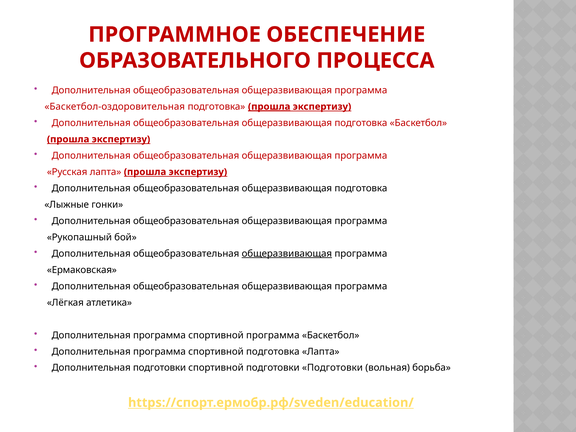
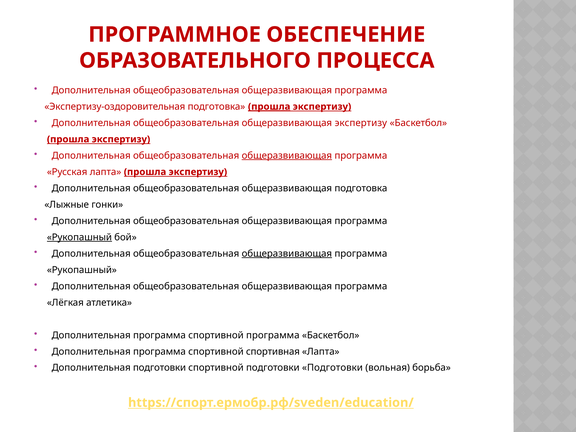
Баскетбол-оздоровительная: Баскетбол-оздоровительная -> Экспертизу-оздоровительная
подготовка at (361, 123): подготовка -> экспертизу
общеразвивающая at (287, 156) underline: none -> present
Рукопашный at (79, 237) underline: none -> present
Ермаковская at (82, 270): Ермаковская -> Рукопашный
спортивной подготовка: подготовка -> спортивная
